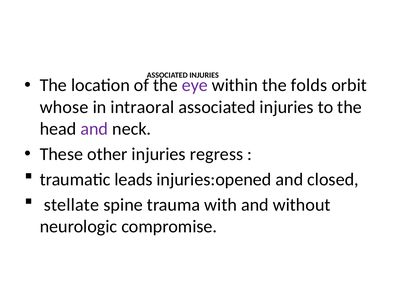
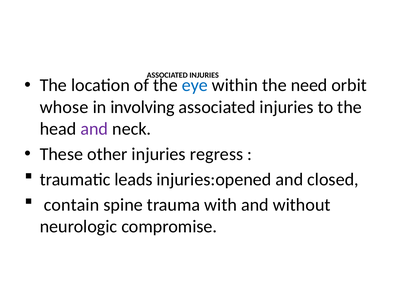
eye colour: purple -> blue
folds: folds -> need
intraoral: intraoral -> involving
stellate: stellate -> contain
